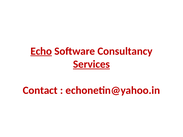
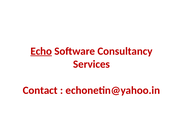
Services underline: present -> none
